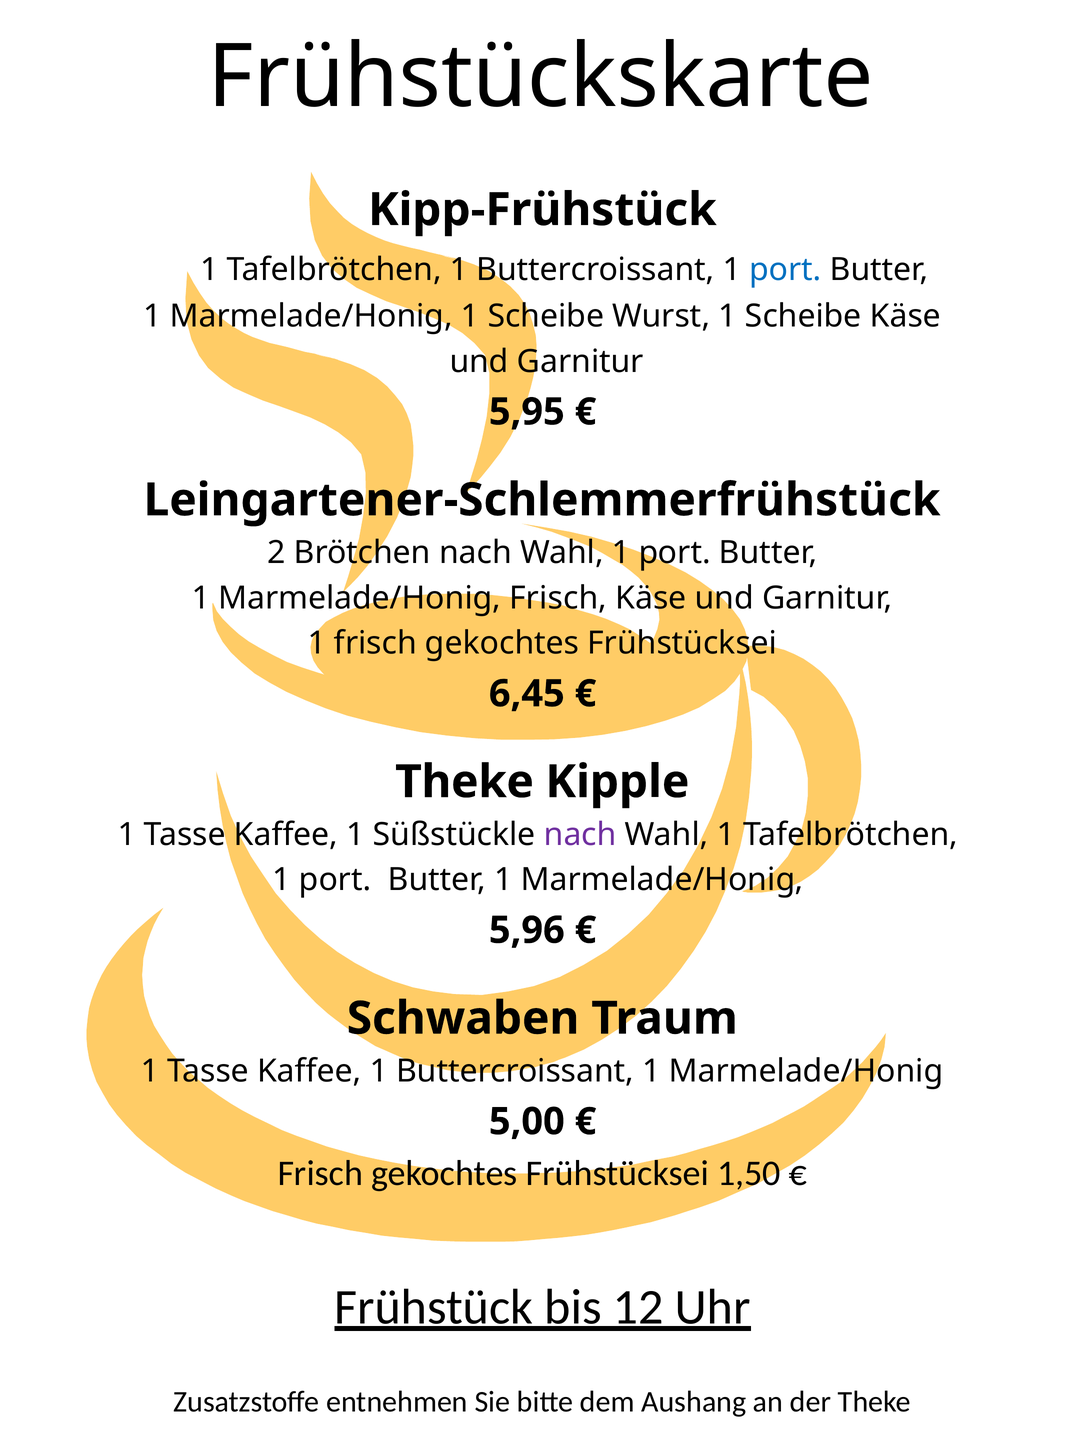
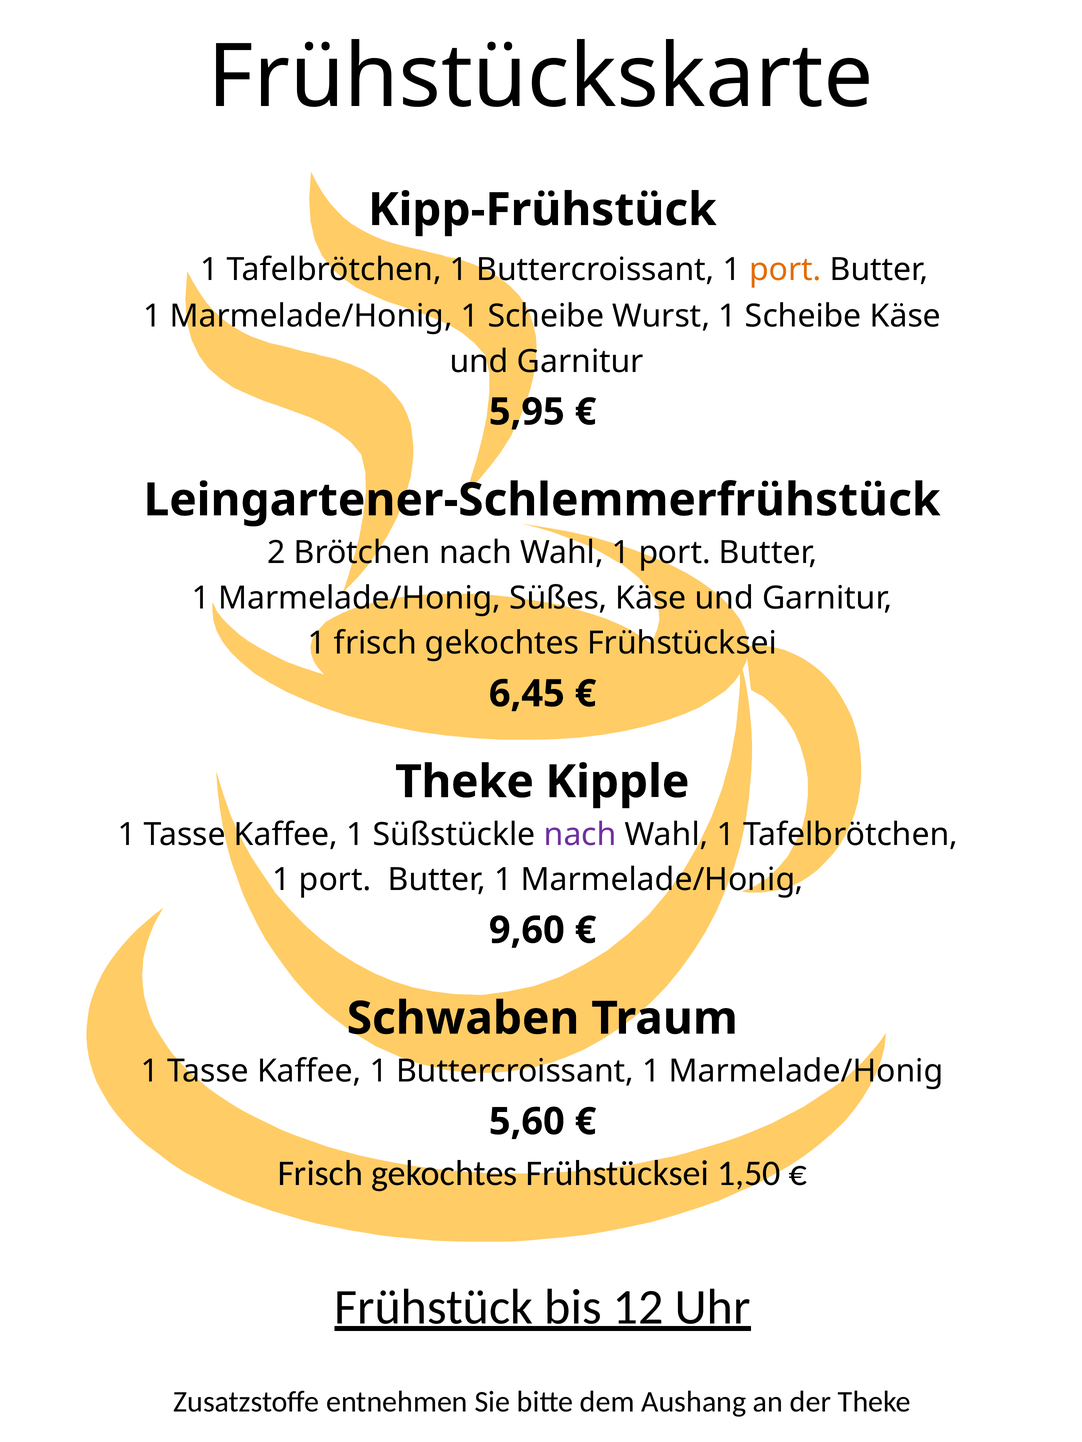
port at (785, 270) colour: blue -> orange
Marmelade/Honig Frisch: Frisch -> Süßes
5,96: 5,96 -> 9,60
5,00: 5,00 -> 5,60
